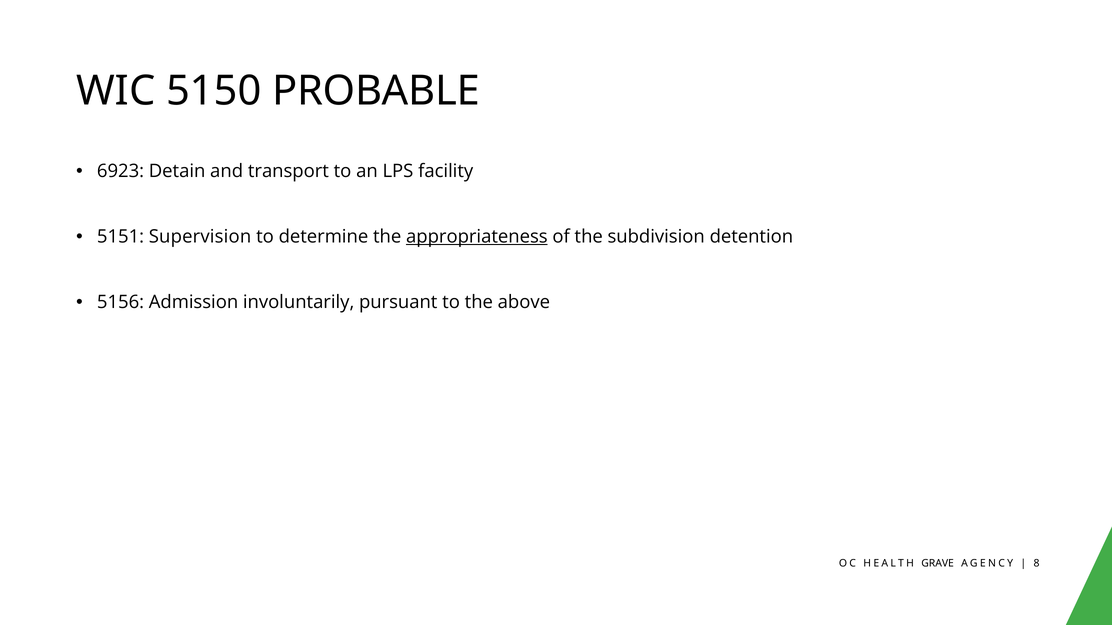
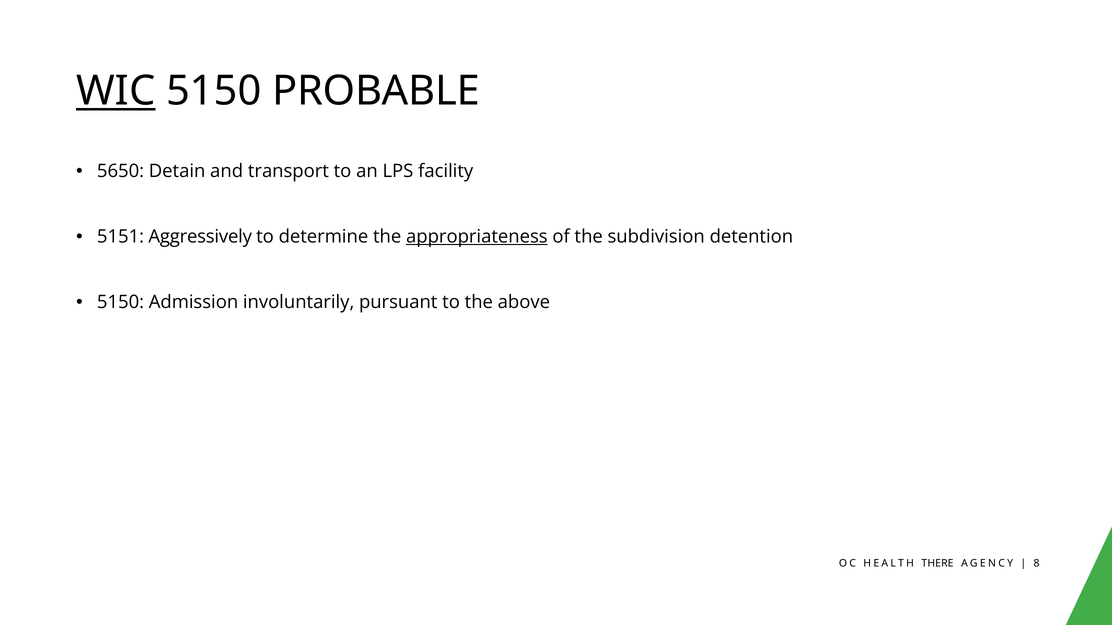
WIC underline: none -> present
6923: 6923 -> 5650
Supervision: Supervision -> Aggressively
5156 at (121, 302): 5156 -> 5150
GRAVE: GRAVE -> THERE
